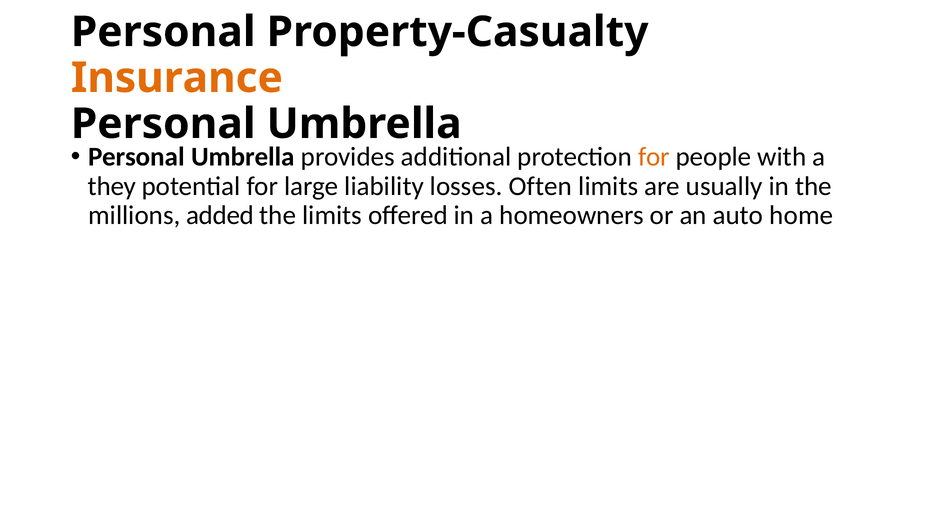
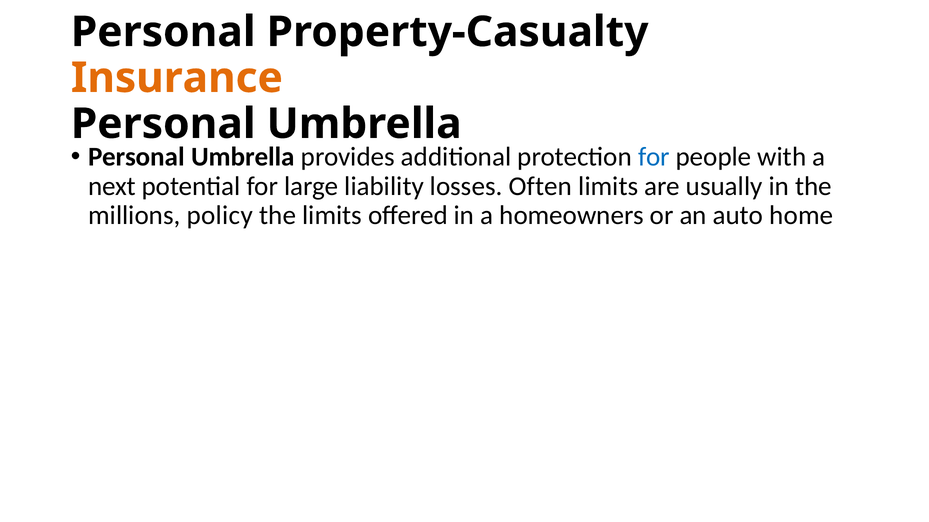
for at (654, 157) colour: orange -> blue
they: they -> next
added: added -> policy
